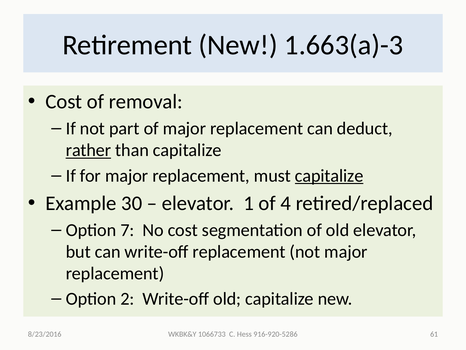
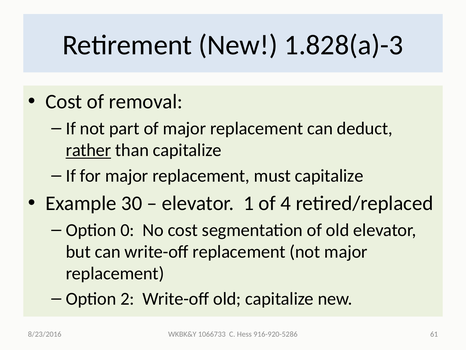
1.663(a)-3: 1.663(a)-3 -> 1.828(a)-3
capitalize at (329, 175) underline: present -> none
7: 7 -> 0
